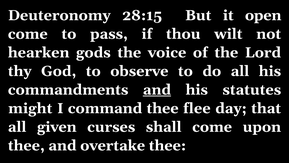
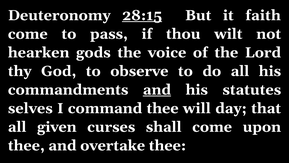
28:15 underline: none -> present
open: open -> faith
might: might -> selves
flee: flee -> will
